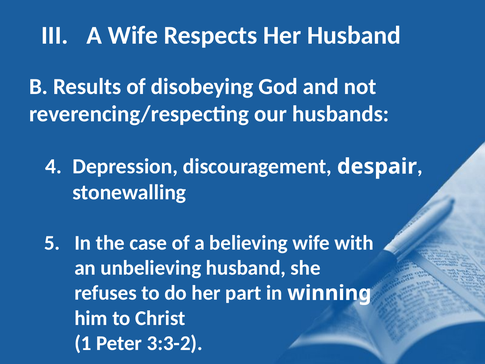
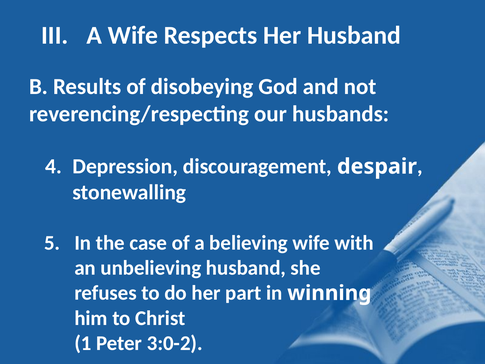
3:3-2: 3:3-2 -> 3:0-2
